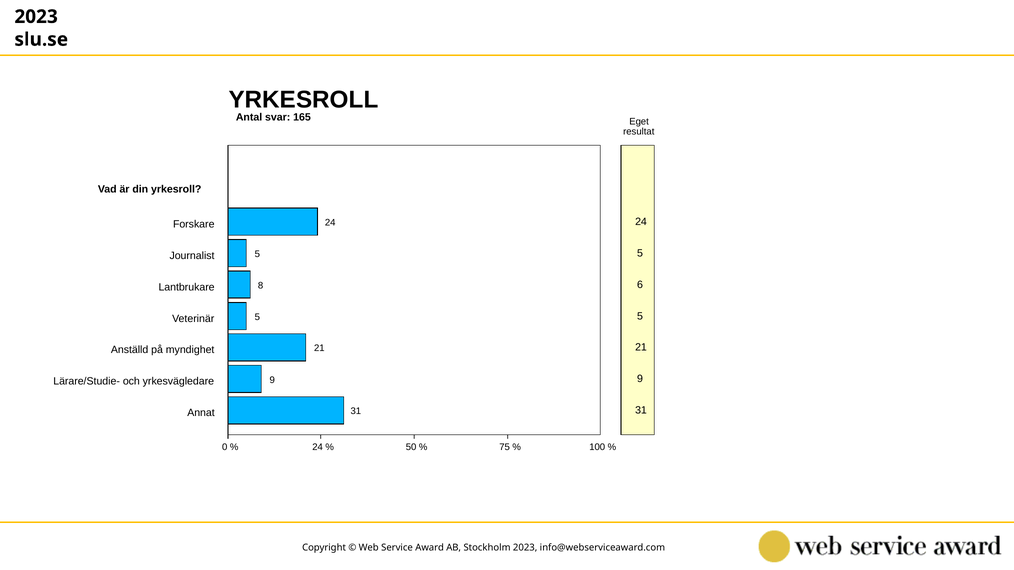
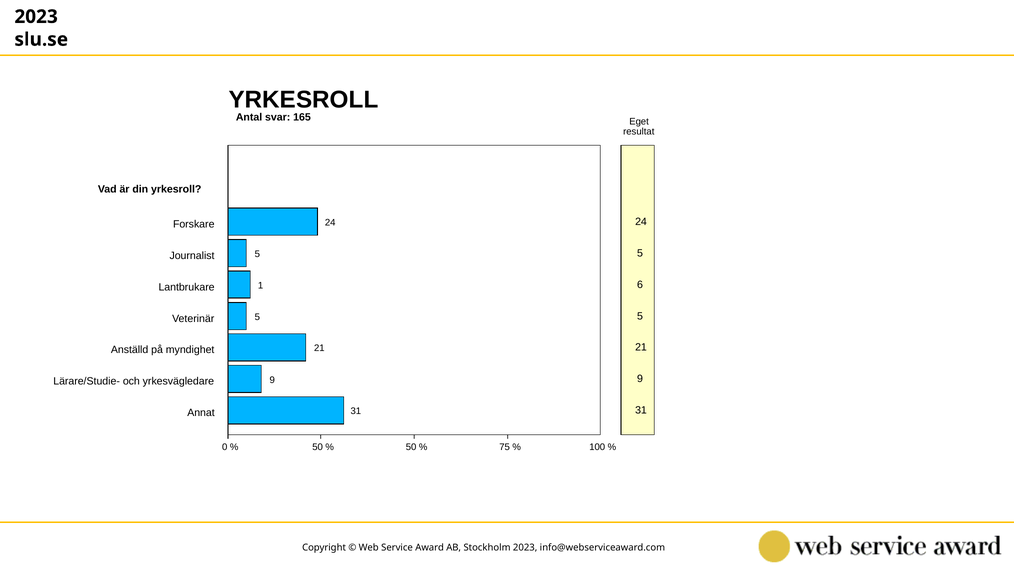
8: 8 -> 1
24 at (318, 447): 24 -> 50
